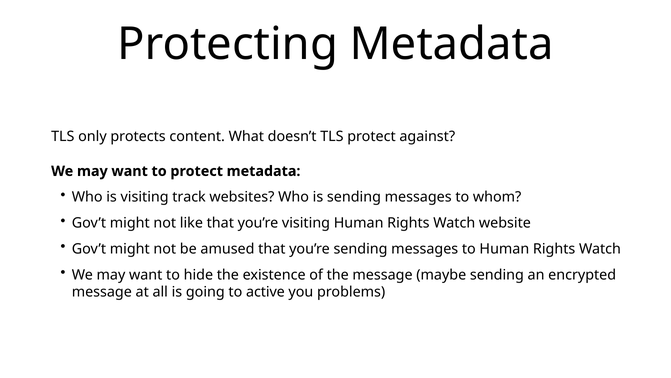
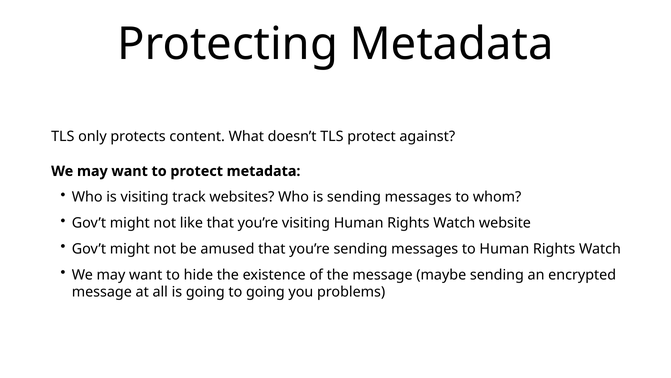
to active: active -> going
